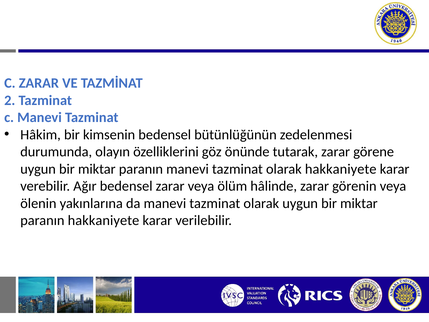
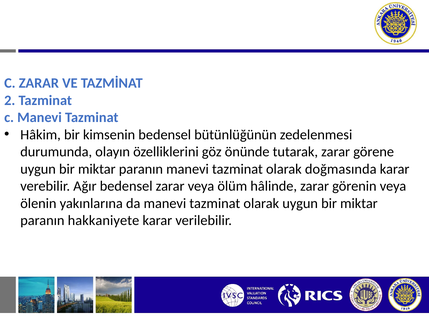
olarak hakkaniyete: hakkaniyete -> doğmasında
